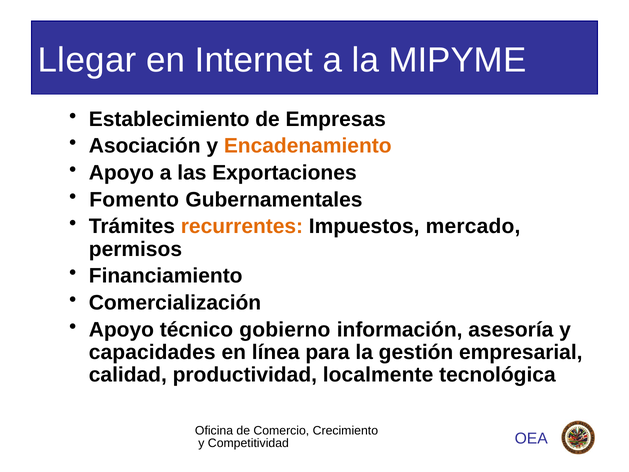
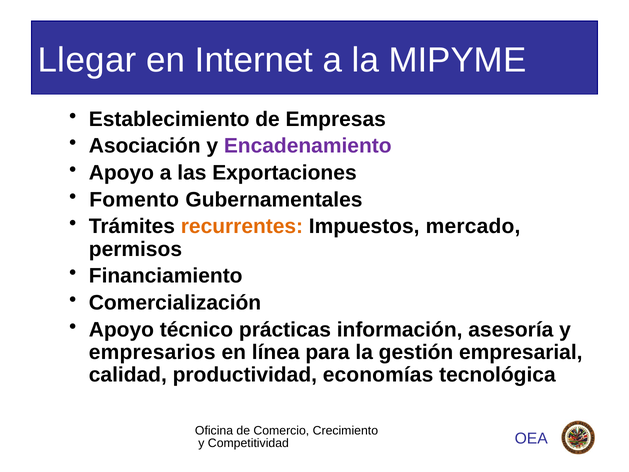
Encadenamiento colour: orange -> purple
gobierno: gobierno -> prácticas
capacidades: capacidades -> empresarios
localmente: localmente -> economías
